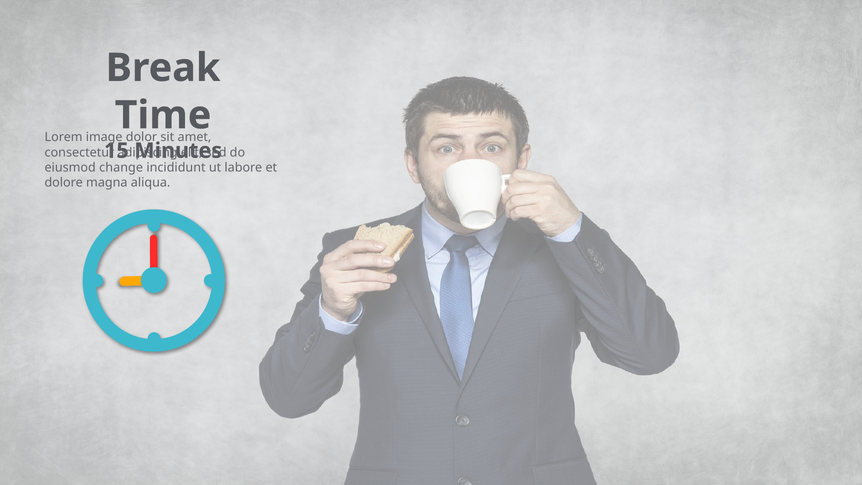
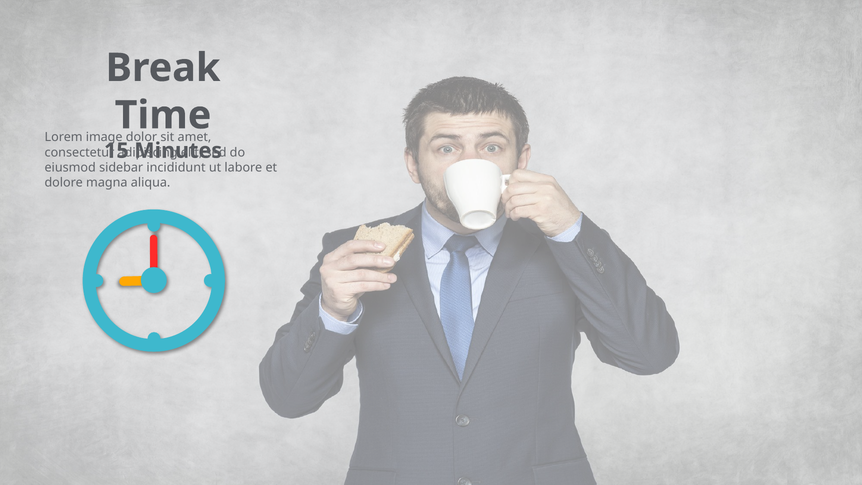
change: change -> sidebar
